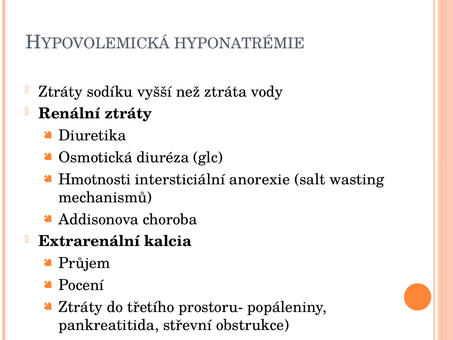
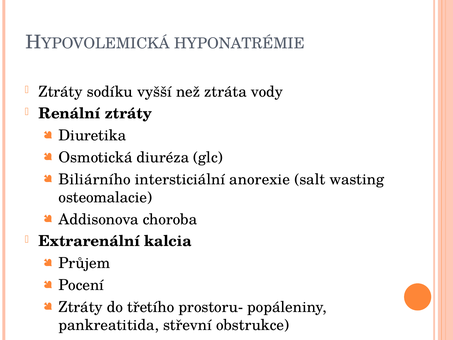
Hmotnosti: Hmotnosti -> Biliárního
mechanismů: mechanismů -> osteomalacie
